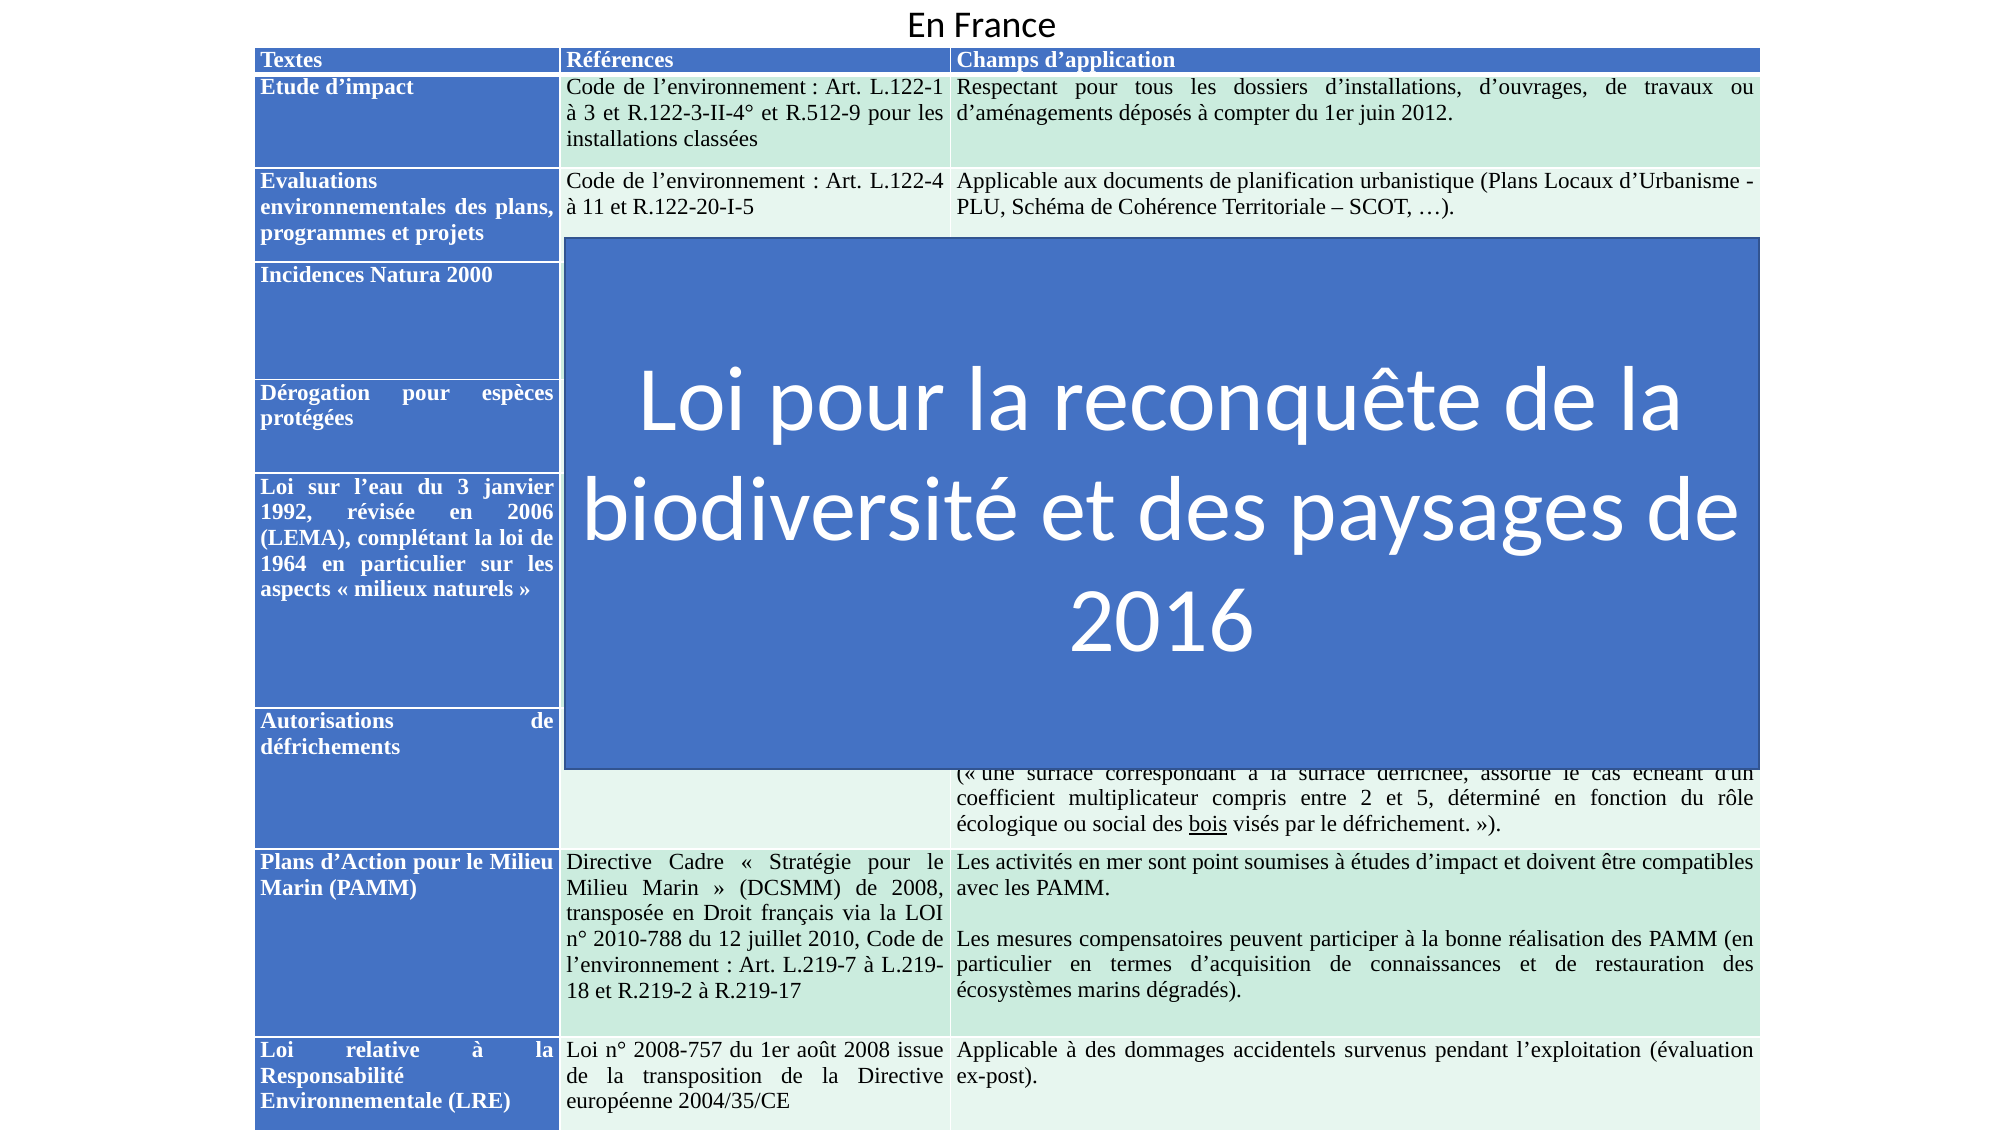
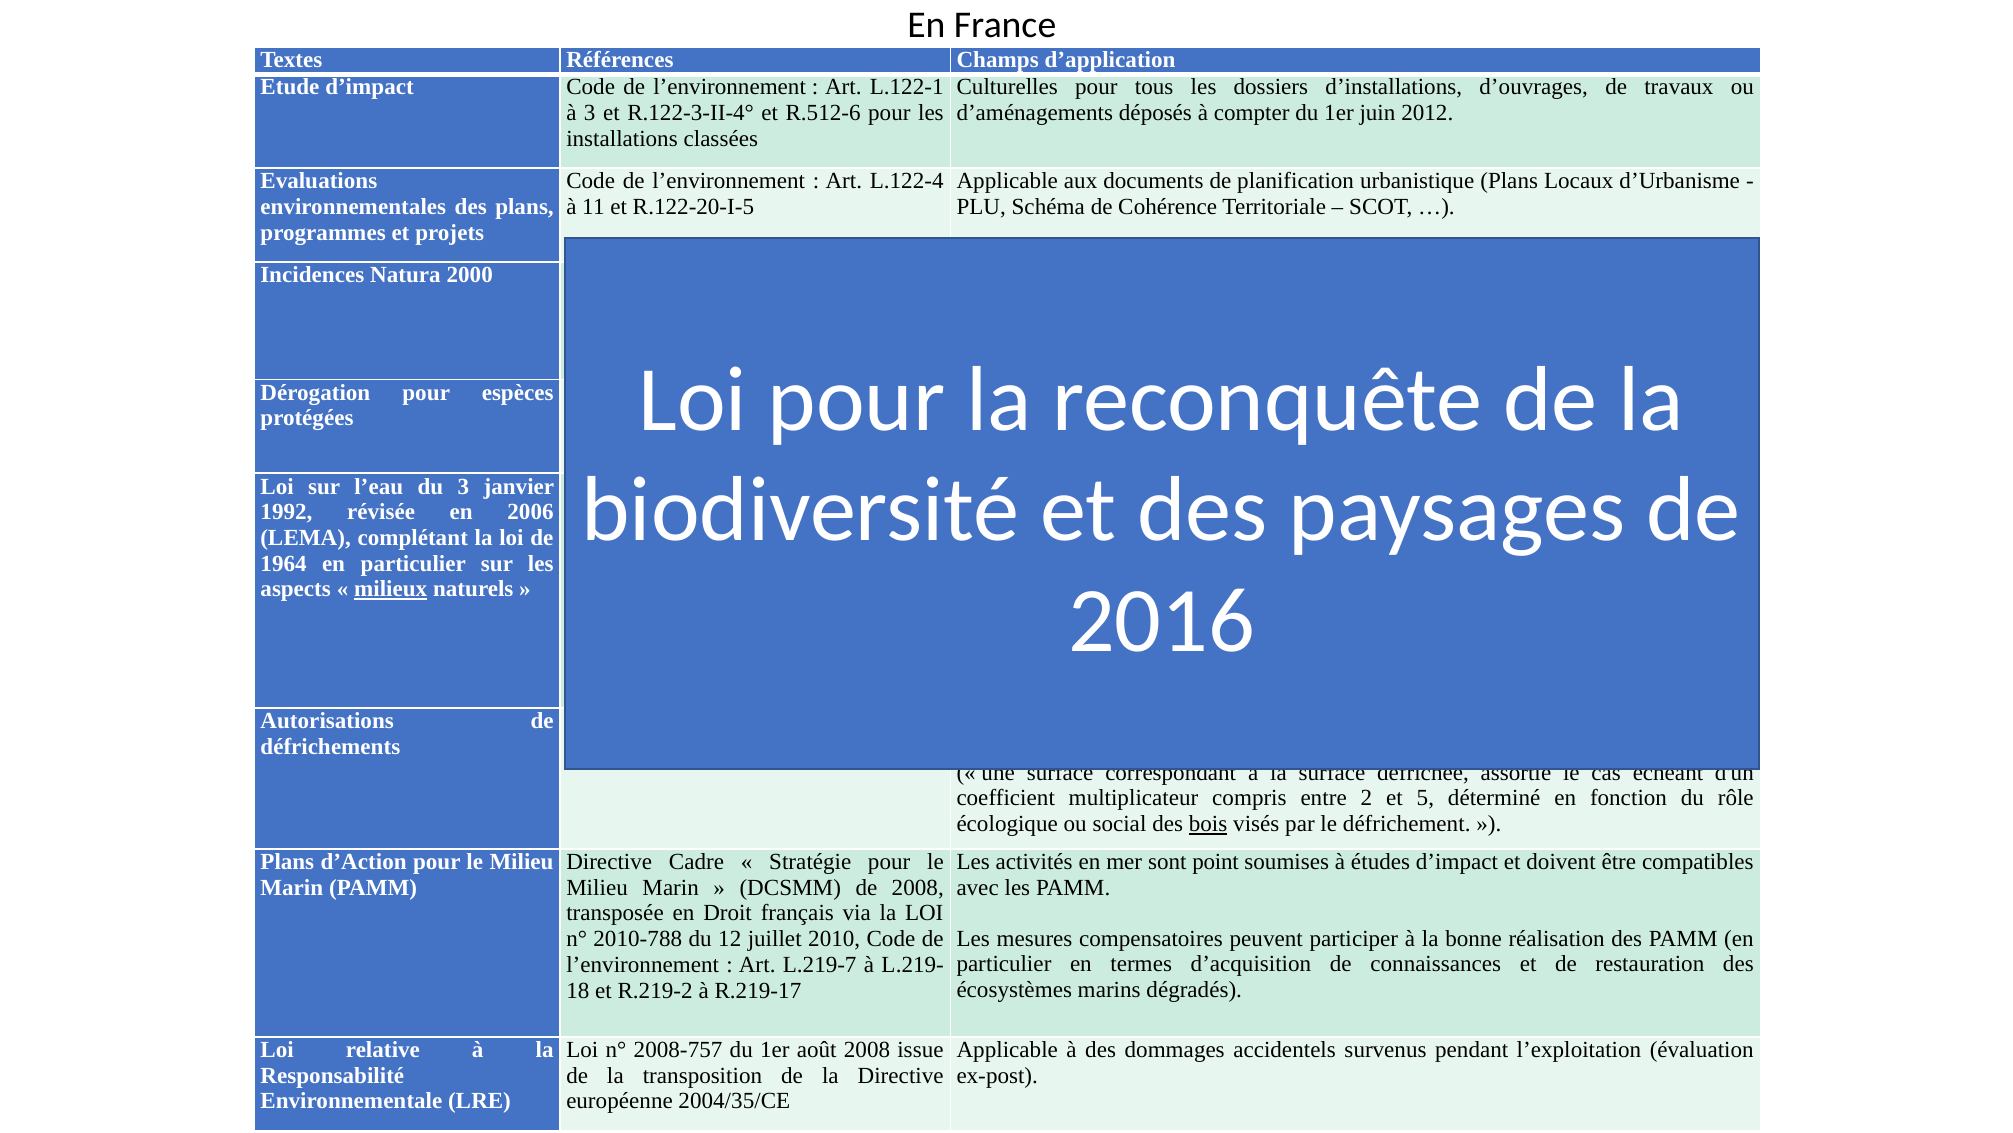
Respectant: Respectant -> Culturelles
R.512-9: R.512-9 -> R.512-6
milieux underline: none -> present
